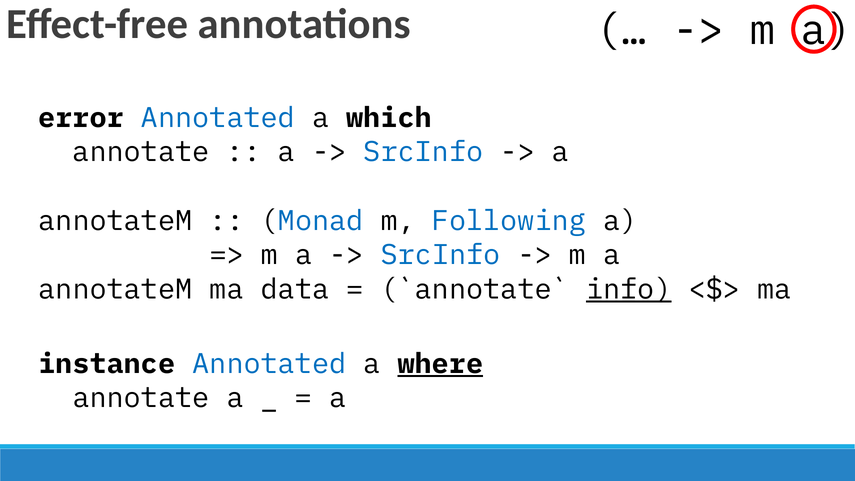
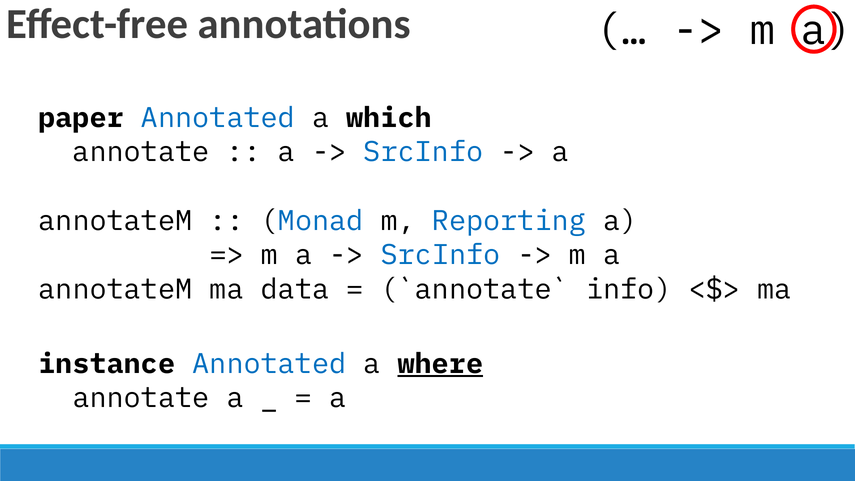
error: error -> paper
Following: Following -> Reporting
info underline: present -> none
